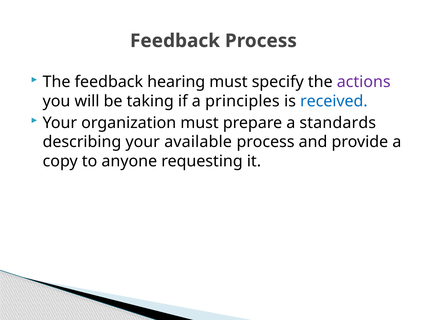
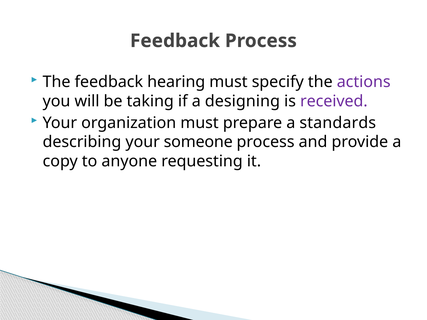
principles: principles -> designing
received colour: blue -> purple
available: available -> someone
